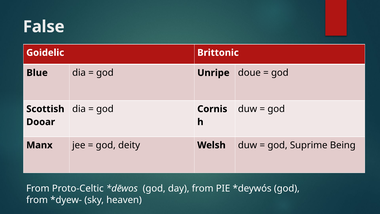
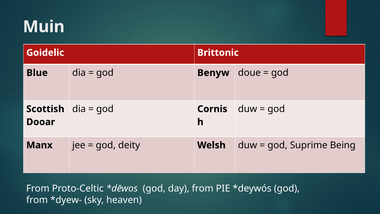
False: False -> Muin
Unripe: Unripe -> Benyw
